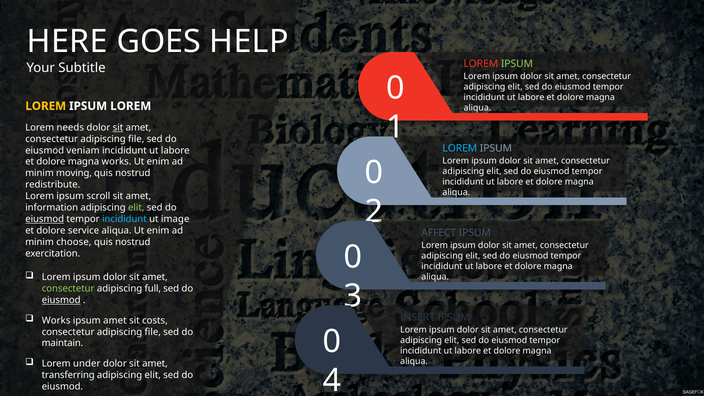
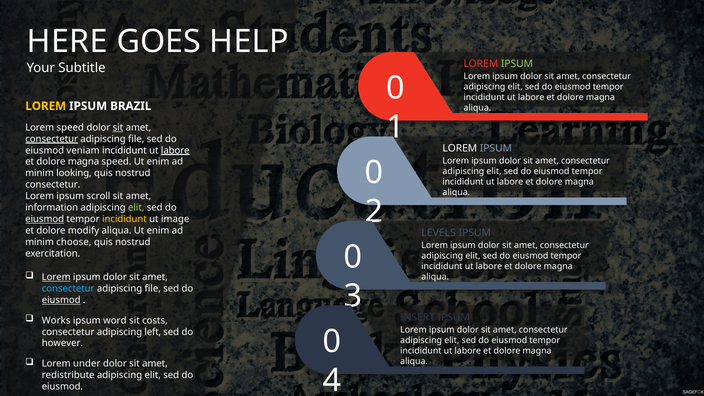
LOREM at (131, 106): LOREM -> BRAZIL
Lorem needs: needs -> speed
consectetur at (52, 139) underline: none -> present
LOREM at (460, 148) colour: light blue -> white
labore at (175, 150) underline: none -> present
magna works: works -> speed
moving: moving -> looking
redistribute at (53, 185): redistribute -> consectetur
incididunt at (124, 219) colour: light blue -> yellow
service: service -> modify
AFFECT: AFFECT -> LEVELS
Lorem at (56, 277) underline: none -> present
consectetur at (68, 289) colour: light green -> light blue
full at (153, 289): full -> file
ipsum amet: amet -> word
file at (153, 332): file -> left
maintain: maintain -> however
transferring: transferring -> redistribute
